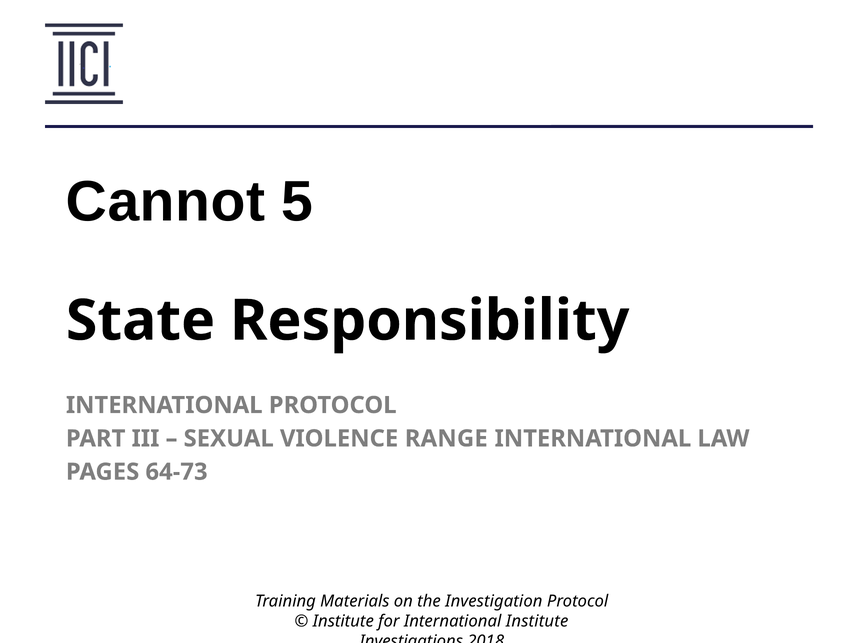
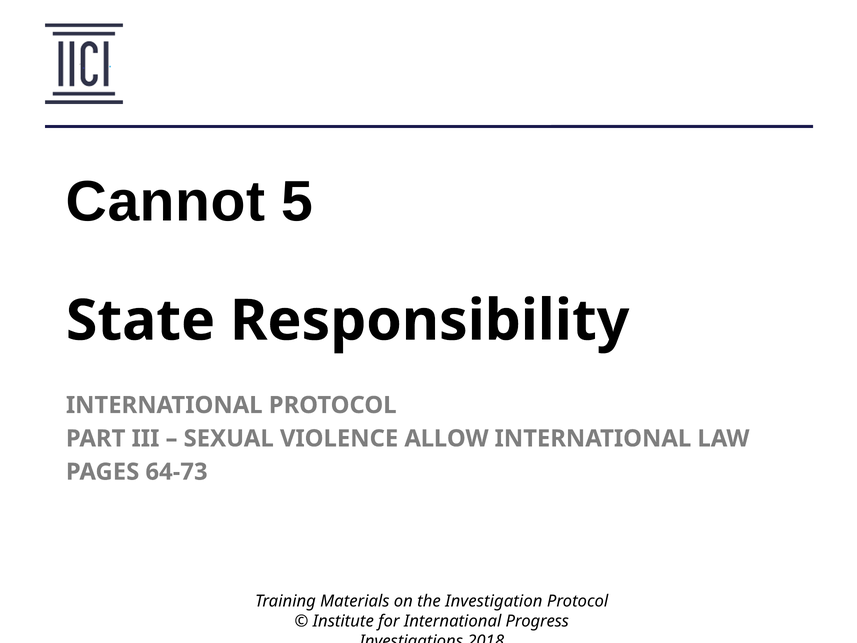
RANGE: RANGE -> ALLOW
International Institute: Institute -> Progress
